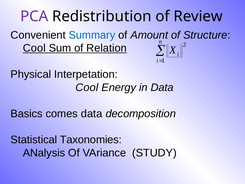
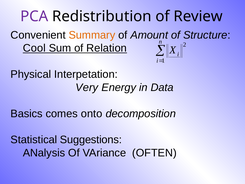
Summary colour: blue -> orange
Cool at (87, 87): Cool -> Very
comes data: data -> onto
Taxonomies: Taxonomies -> Suggestions
STUDY: STUDY -> OFTEN
